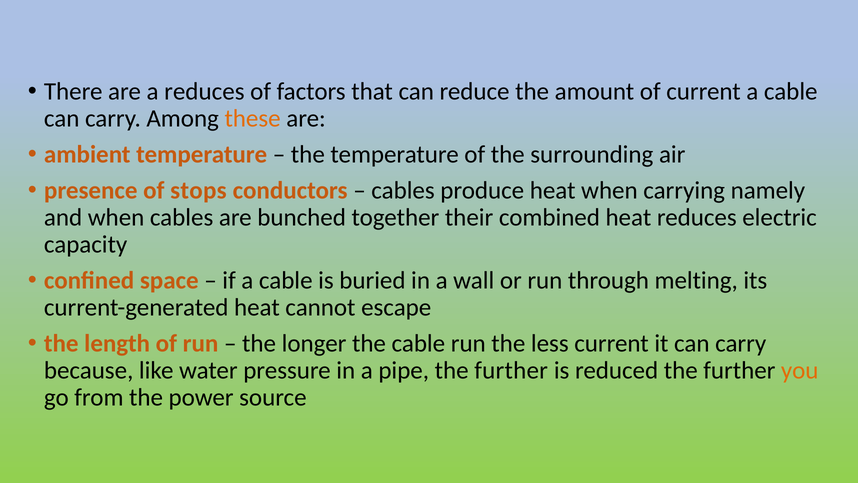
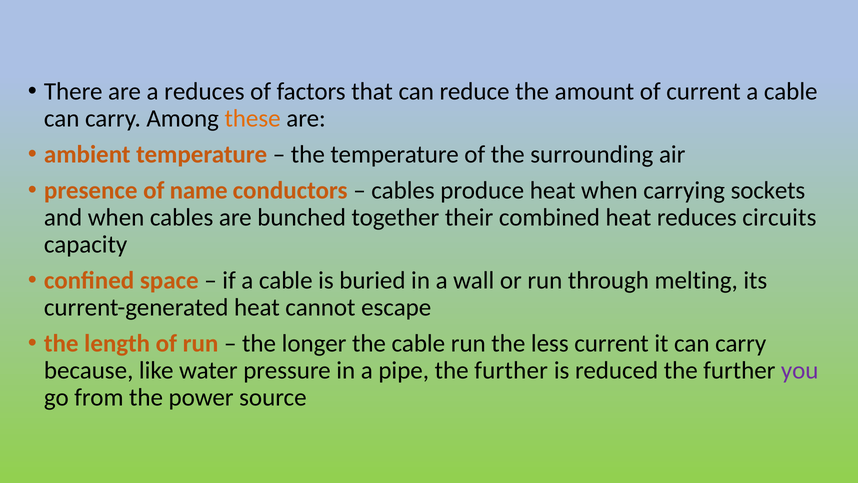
stops: stops -> name
namely: namely -> sockets
electric: electric -> circuits
you colour: orange -> purple
